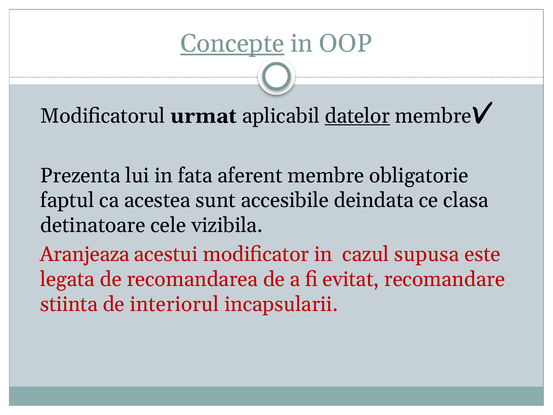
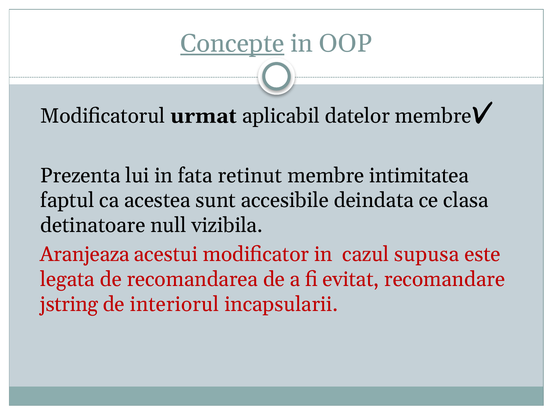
datelor underline: present -> none
aferent: aferent -> retinut
obligatorie: obligatorie -> intimitatea
cele: cele -> null
stiinta: stiinta -> jstring
